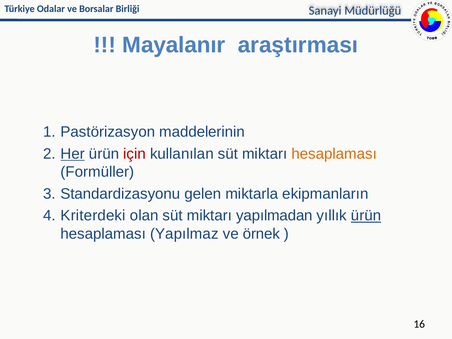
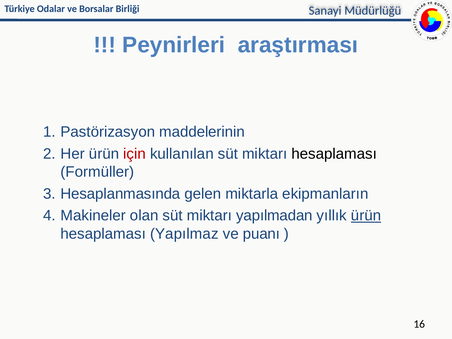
Mayalanır: Mayalanır -> Peynirleri
Her underline: present -> none
hesaplaması at (334, 154) colour: orange -> black
Standardizasyonu: Standardizasyonu -> Hesaplanmasında
Kriterdeki: Kriterdeki -> Makineler
örnek: örnek -> puanı
